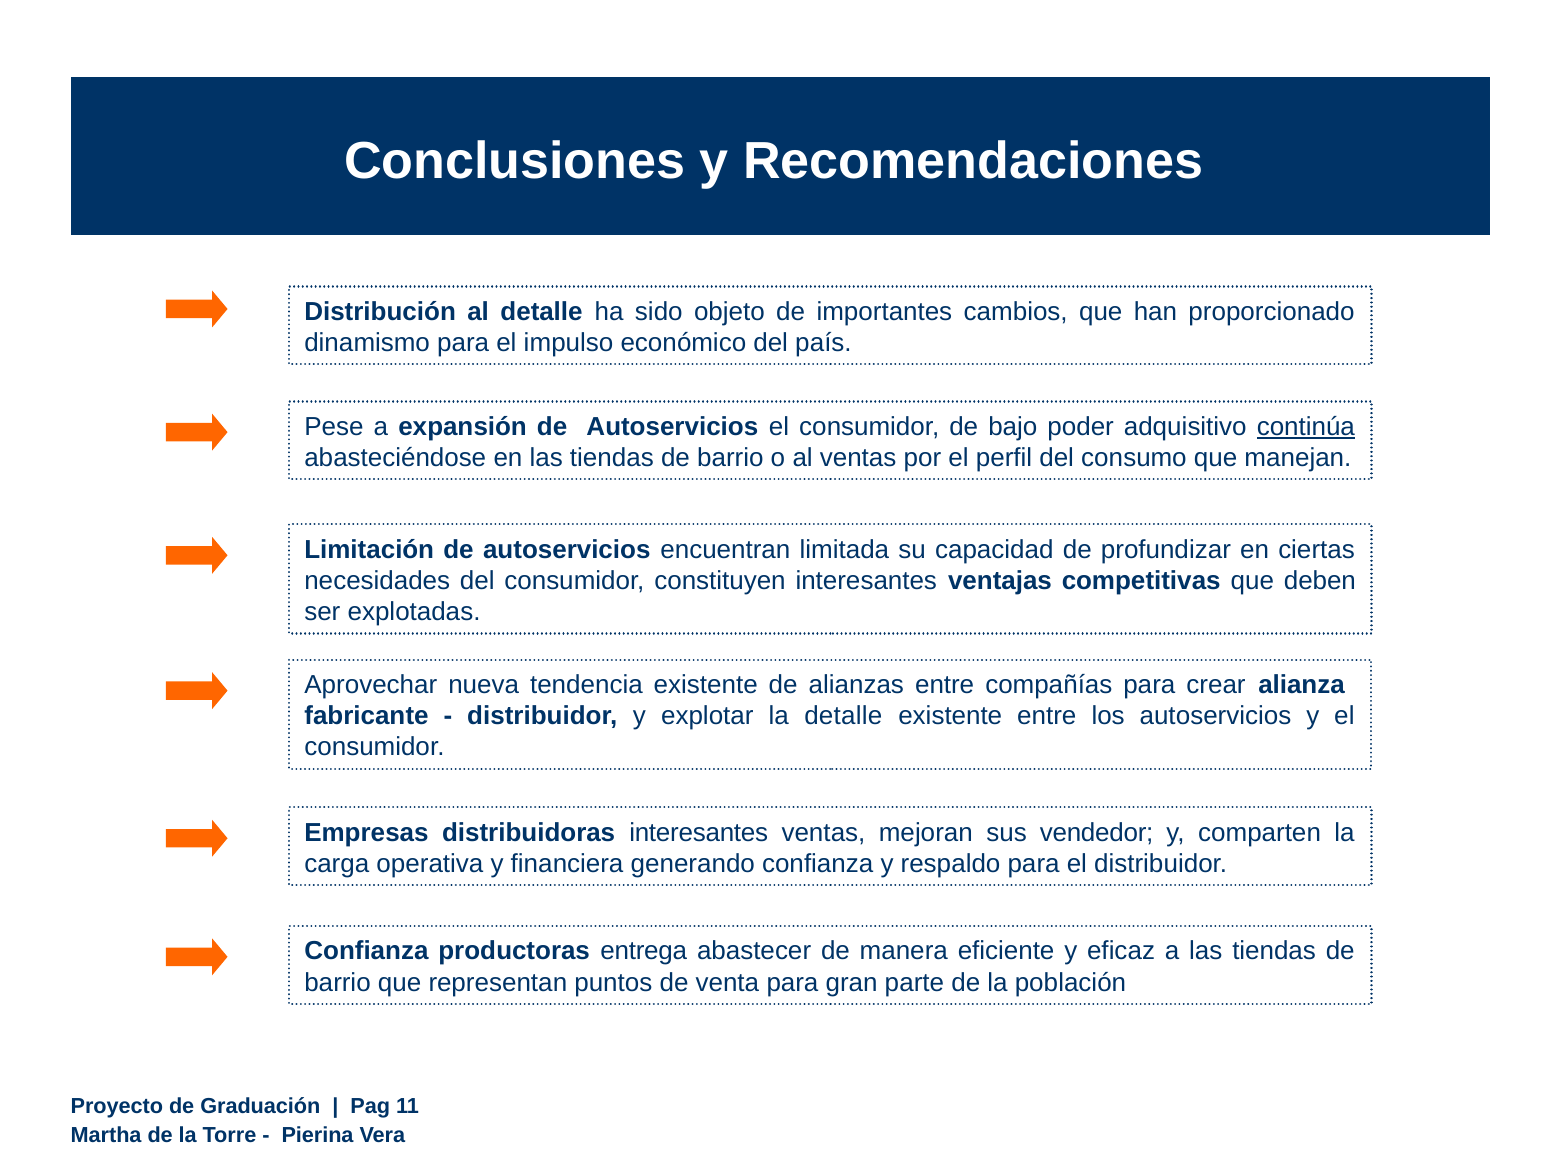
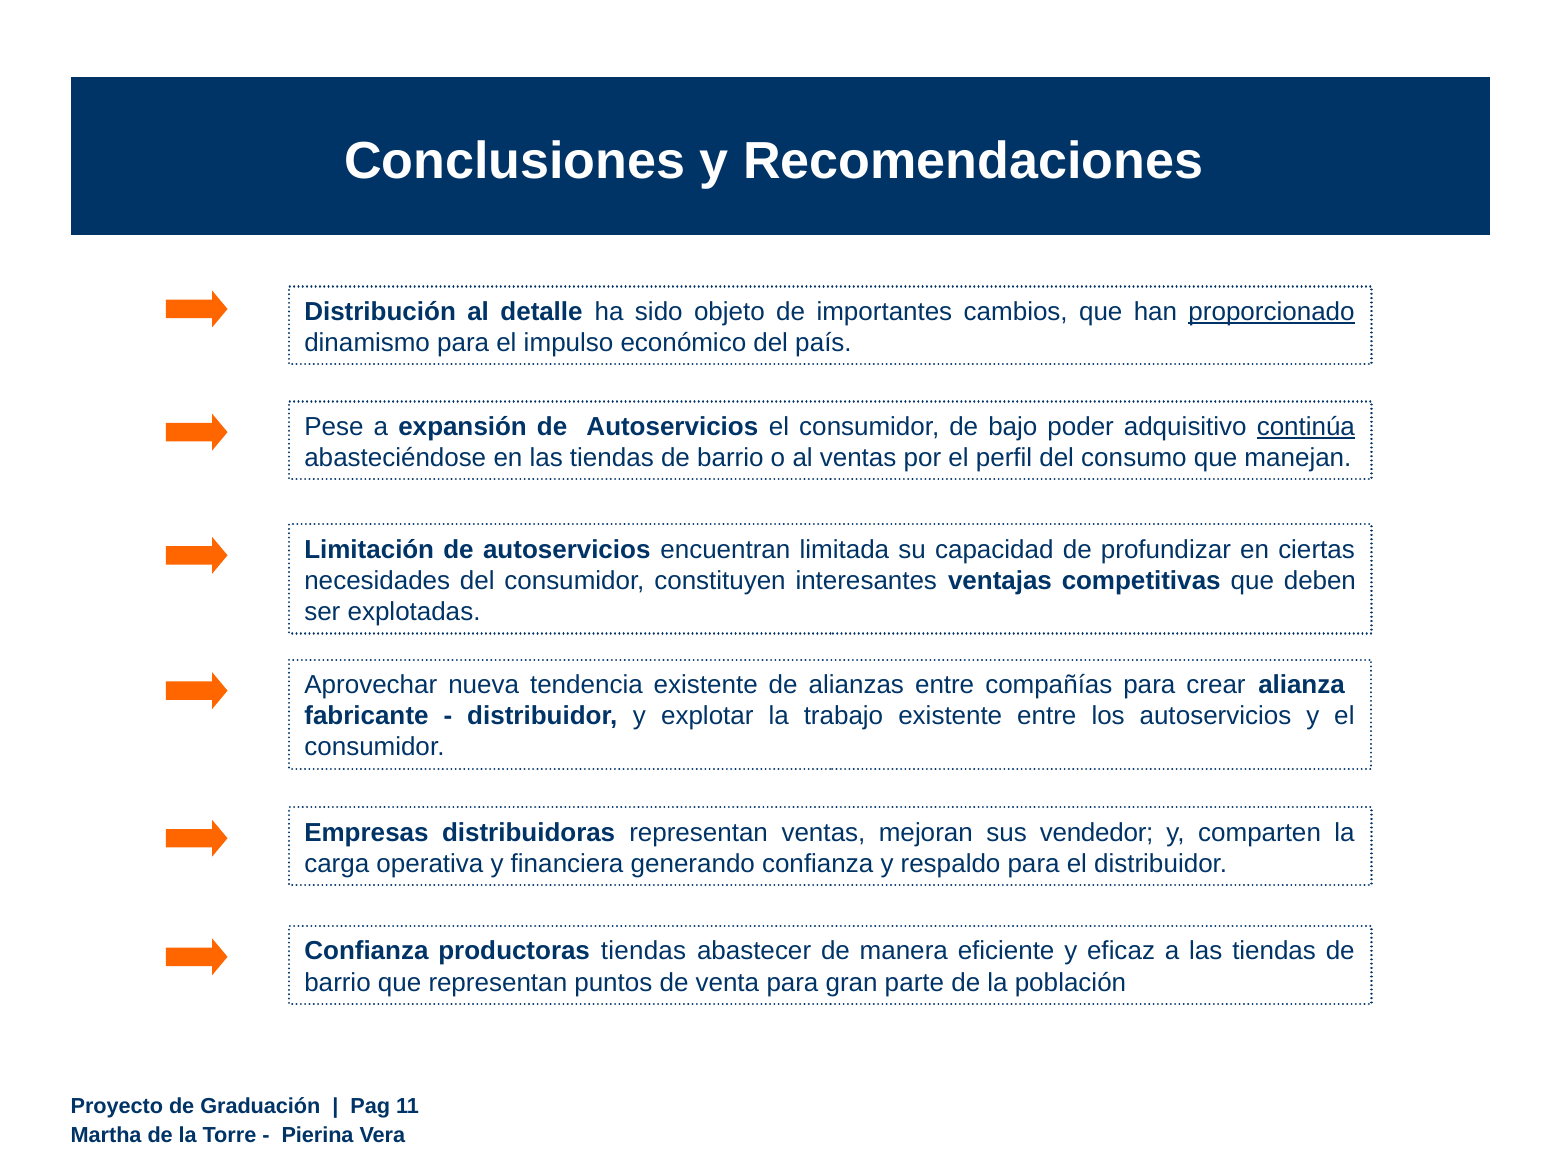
proporcionado underline: none -> present
la detalle: detalle -> trabajo
distribuidoras interesantes: interesantes -> representan
productoras entrega: entrega -> tiendas
